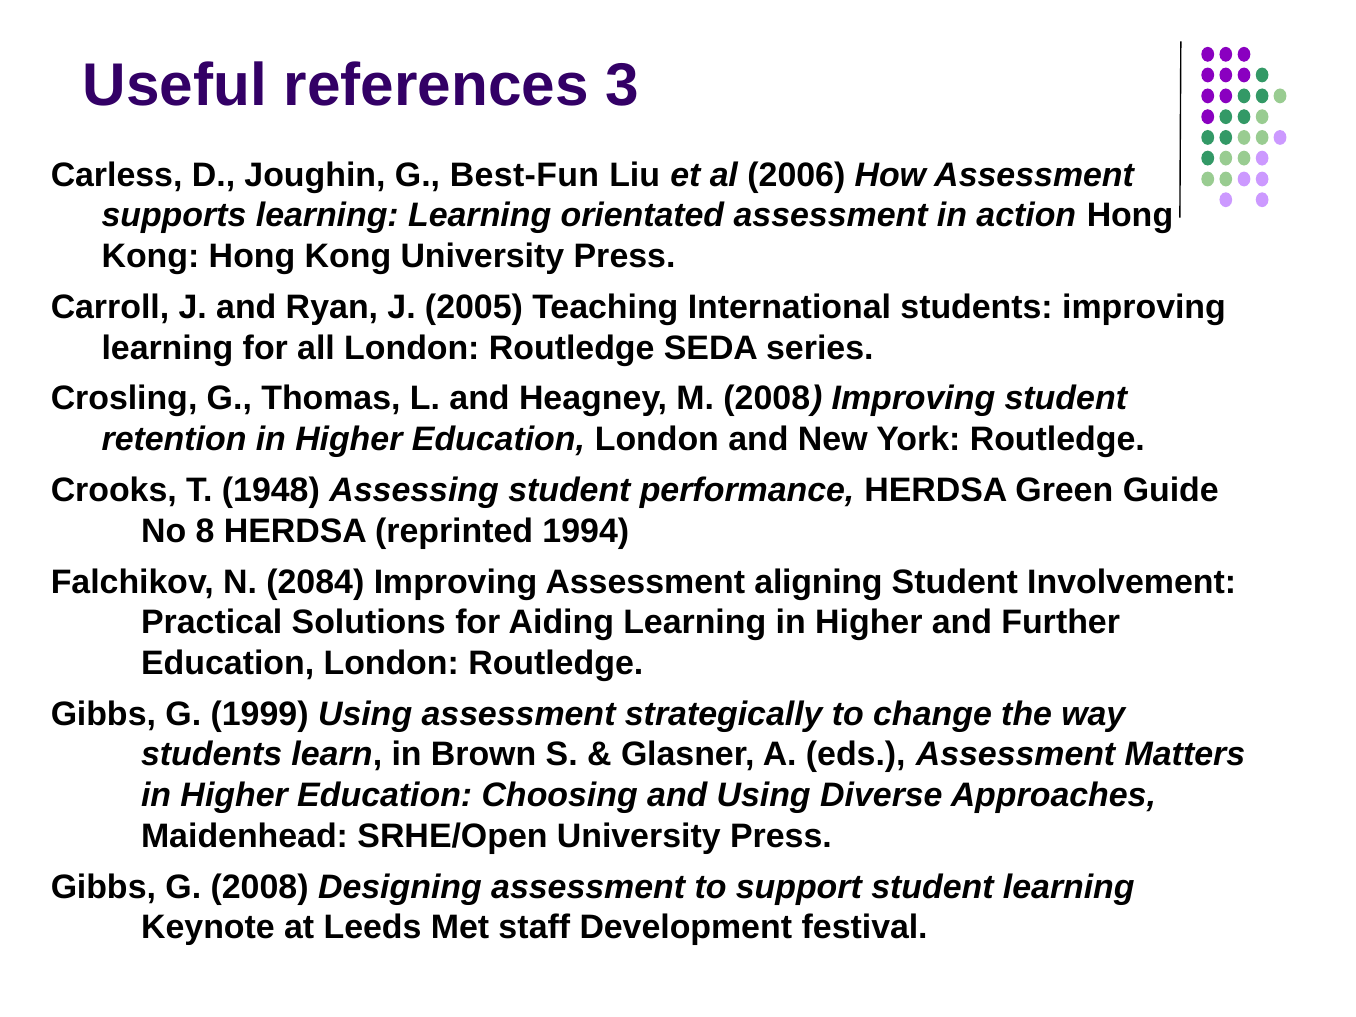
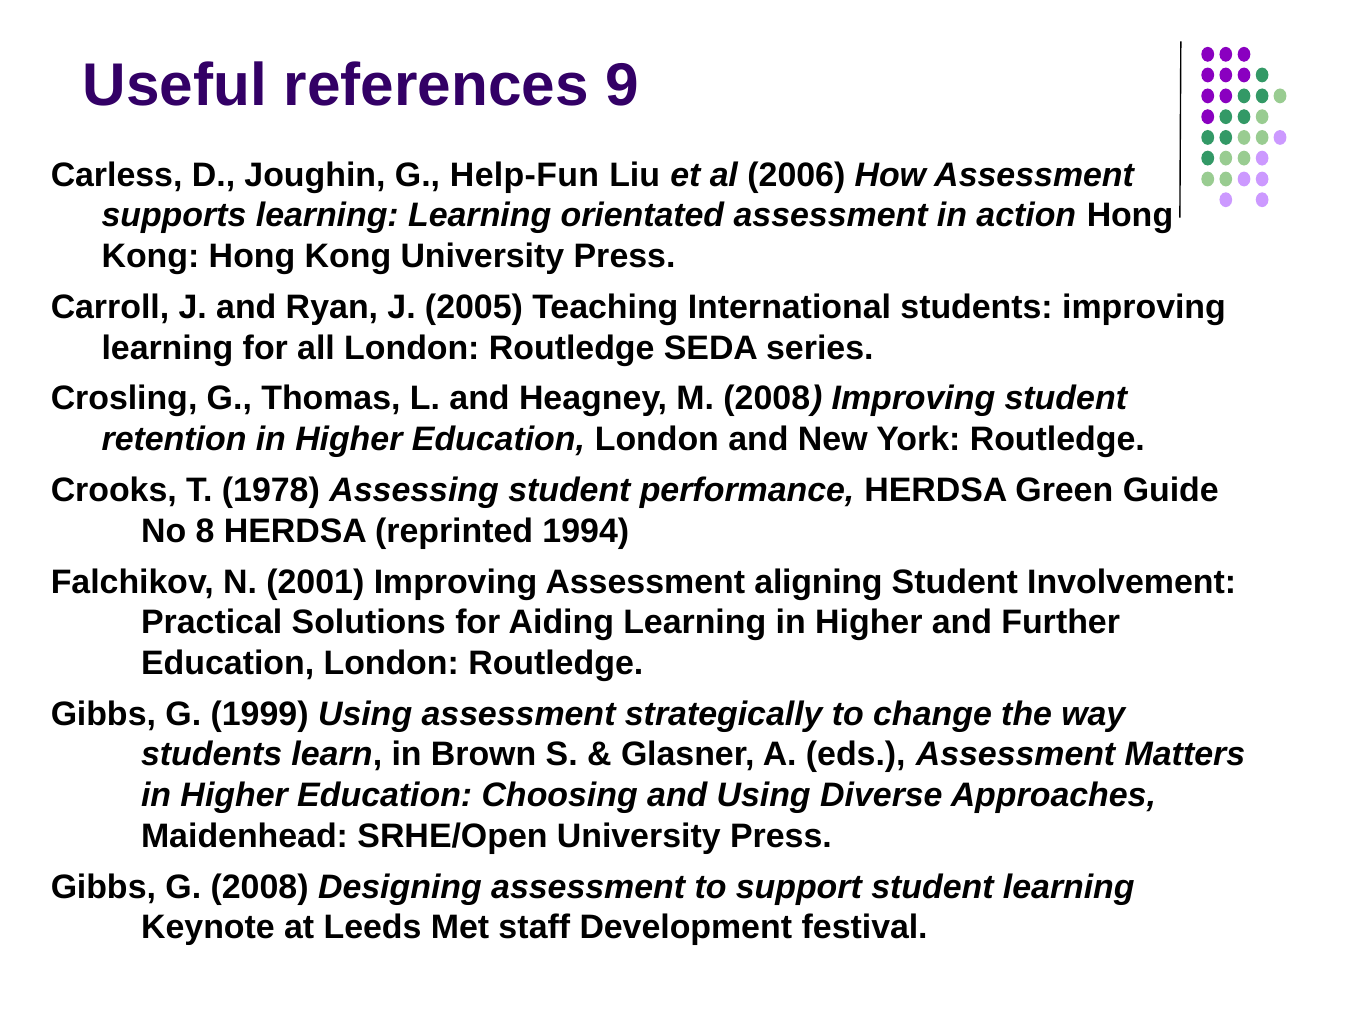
3: 3 -> 9
Best-Fun: Best-Fun -> Help-Fun
1948: 1948 -> 1978
2084: 2084 -> 2001
